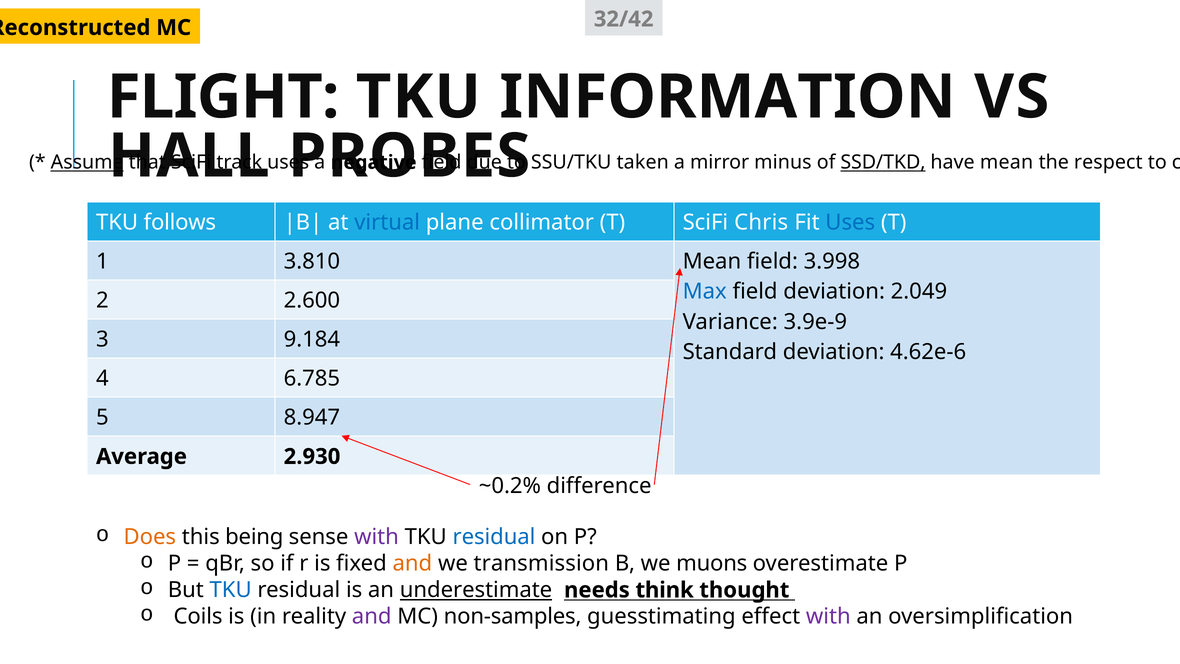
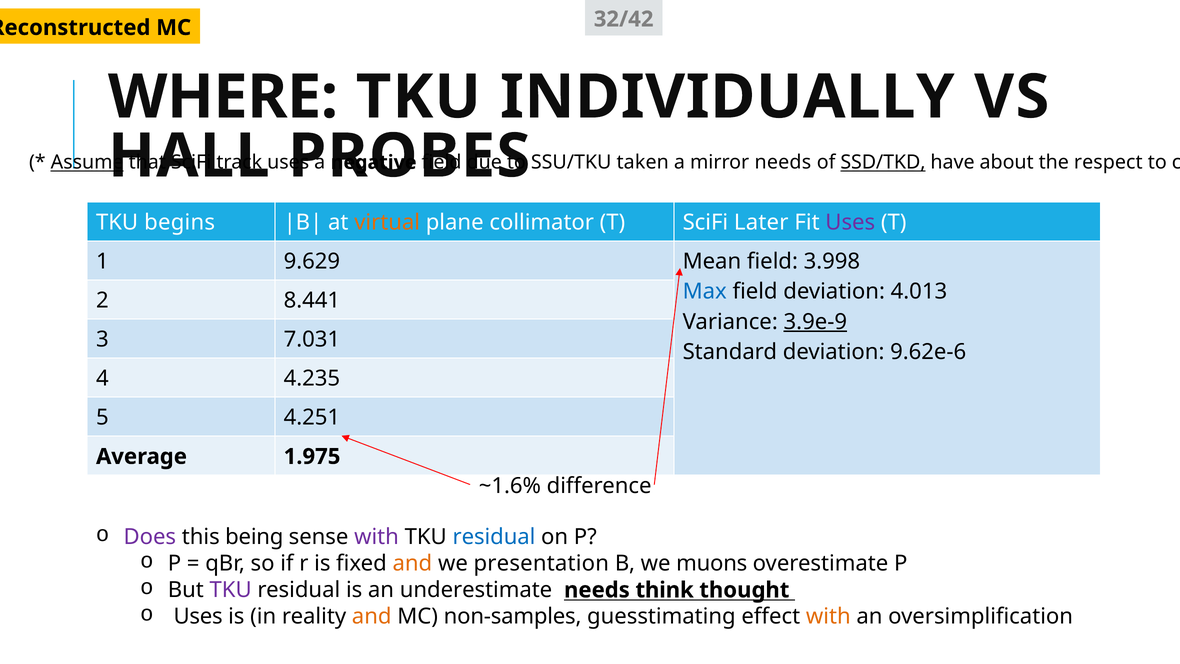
FLIGHT: FLIGHT -> WHERE
INFORMATION: INFORMATION -> INDIVIDUALLY
mirror minus: minus -> needs
have mean: mean -> about
follows: follows -> begins
virtual colour: blue -> orange
Chris: Chris -> Later
Uses at (850, 222) colour: blue -> purple
3.810: 3.810 -> 9.629
2.049: 2.049 -> 4.013
2.600: 2.600 -> 8.441
3.9e-9 underline: none -> present
9.184: 9.184 -> 7.031
4.62e-6: 4.62e-6 -> 9.62e-6
6.785: 6.785 -> 4.235
8.947: 8.947 -> 4.251
2.930: 2.930 -> 1.975
~0.2%: ~0.2% -> ~1.6%
Does colour: orange -> purple
transmission: transmission -> presentation
TKU at (231, 590) colour: blue -> purple
underestimate underline: present -> none
Coils at (198, 616): Coils -> Uses
and at (372, 616) colour: purple -> orange
with at (828, 616) colour: purple -> orange
